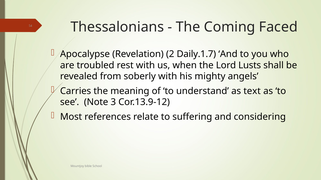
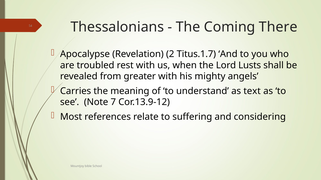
Faced: Faced -> There
Daily.1.7: Daily.1.7 -> Titus.1.7
soberly: soberly -> greater
3: 3 -> 7
